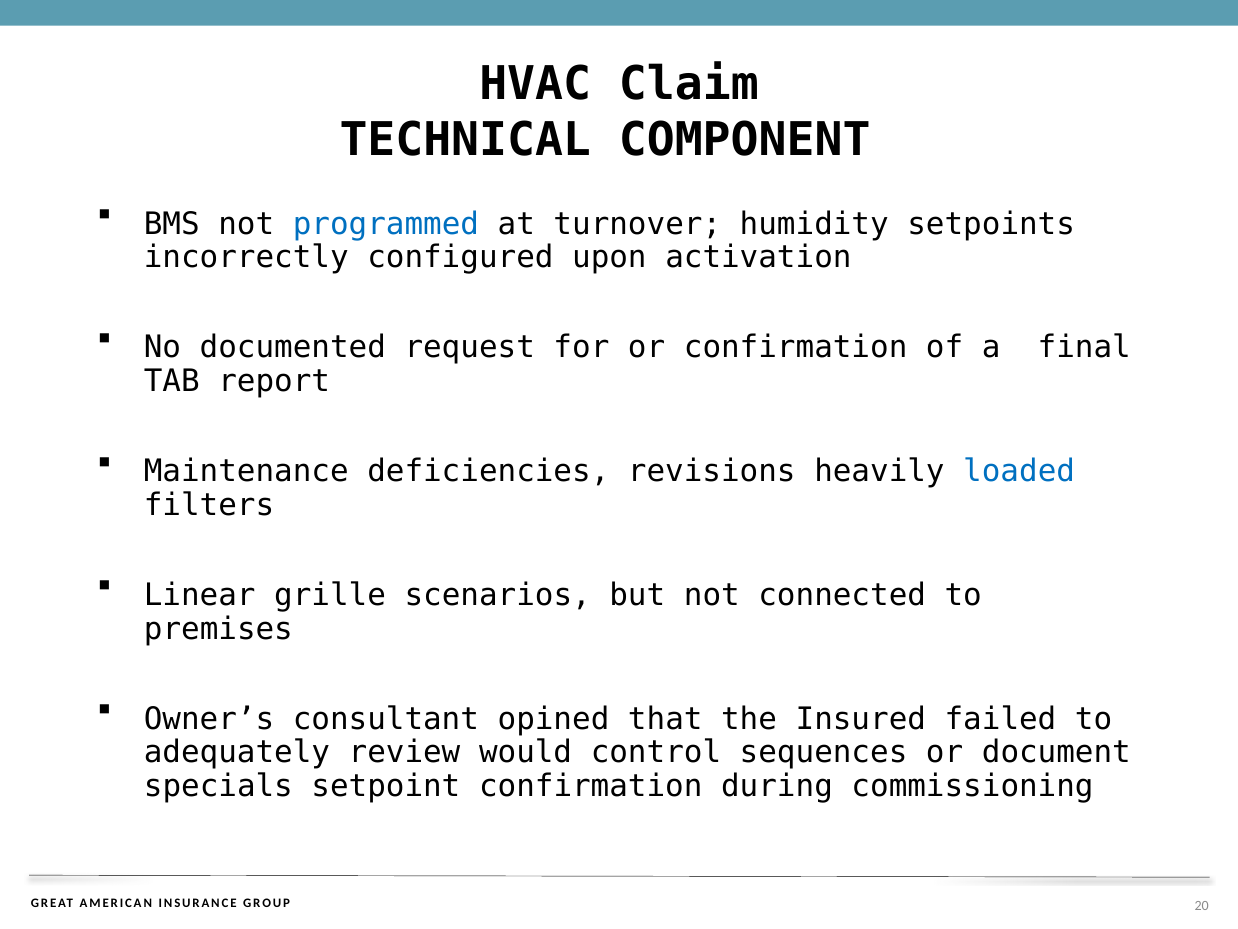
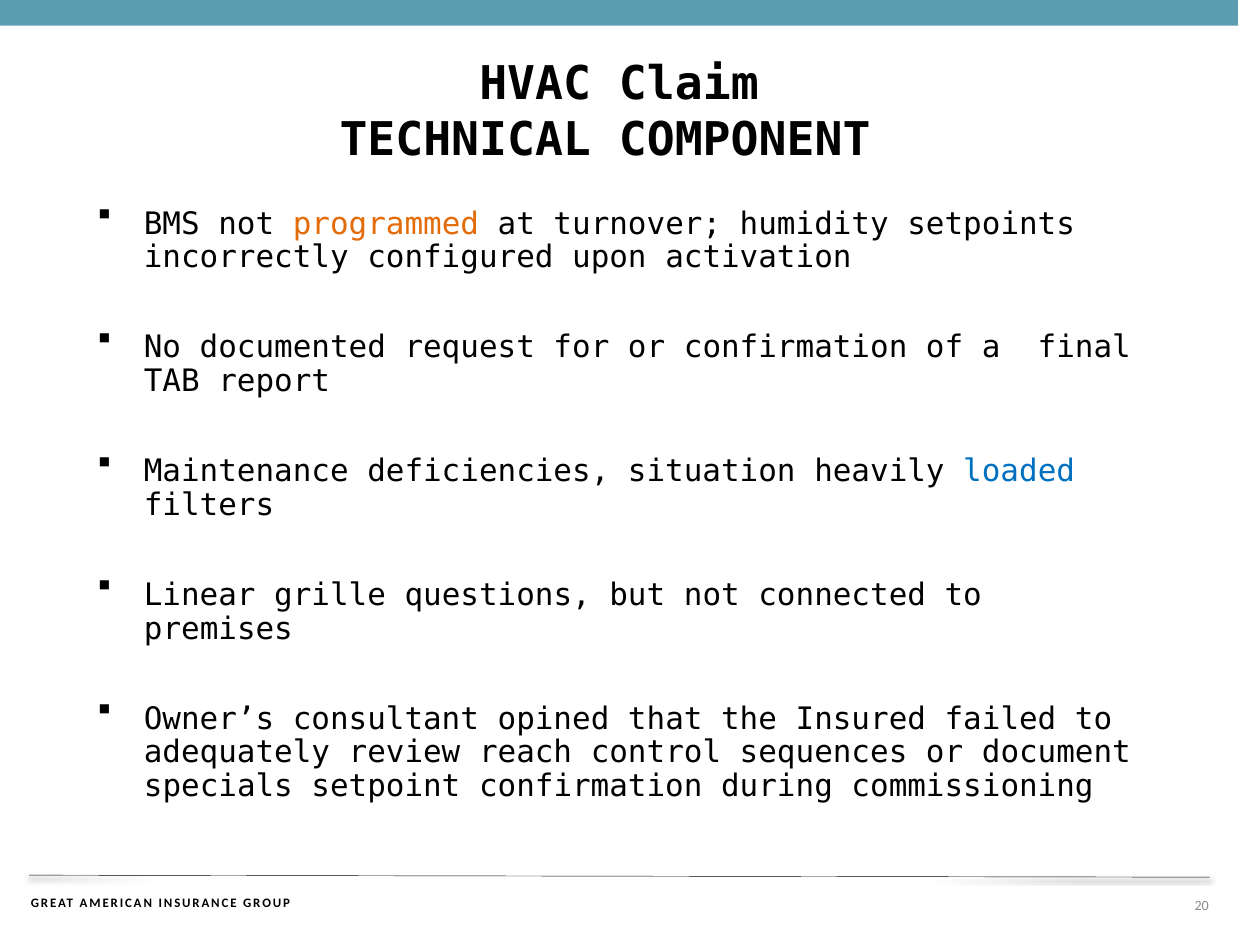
programmed colour: blue -> orange
revisions: revisions -> situation
scenarios: scenarios -> questions
would: would -> reach
